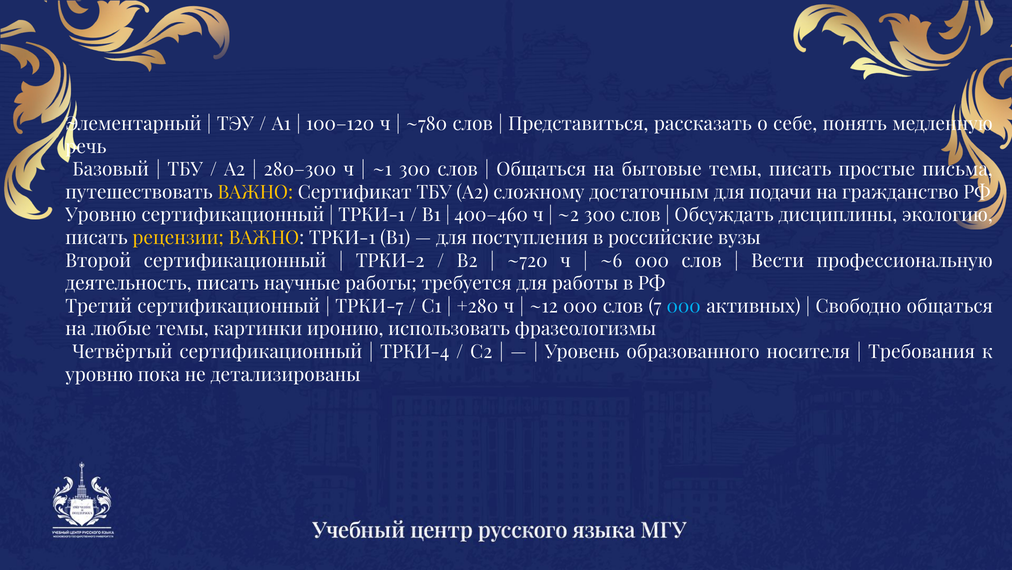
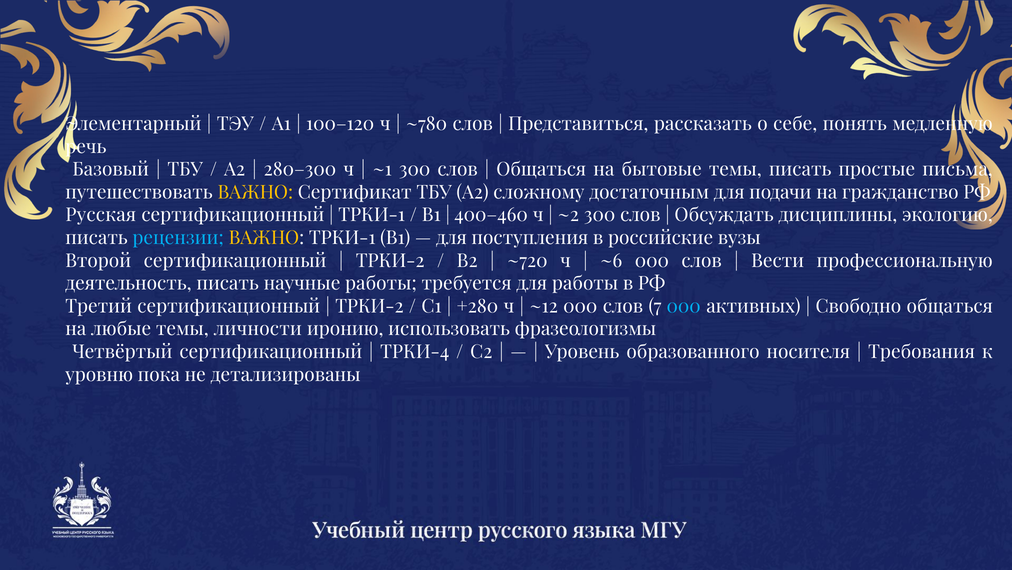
Уровню at (101, 215): Уровню -> Русская
рецензии colour: yellow -> light blue
ТРКИ-7 at (369, 306): ТРКИ-7 -> ТРКИ-2
картинки: картинки -> личности
